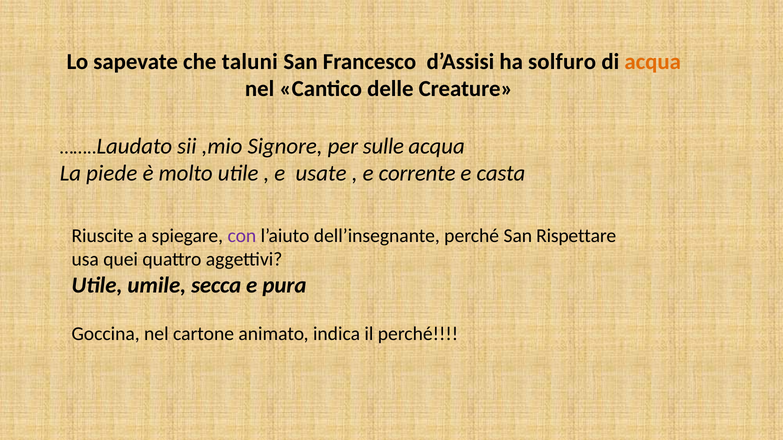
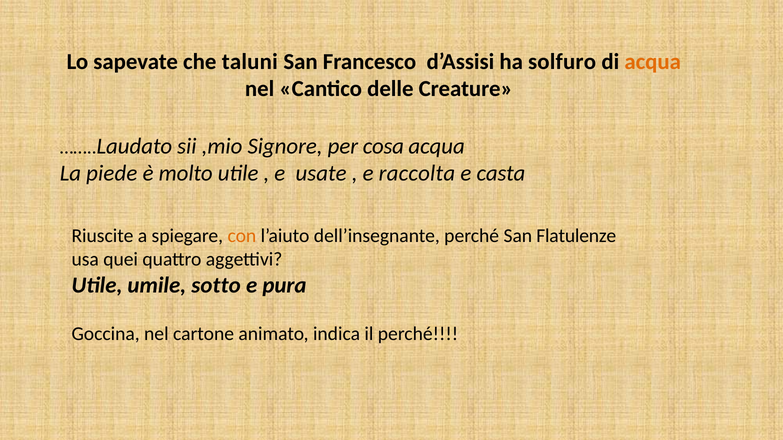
sulle: sulle -> cosa
corrente: corrente -> raccolta
con colour: purple -> orange
Rispettare: Rispettare -> Flatulenze
secca: secca -> sotto
